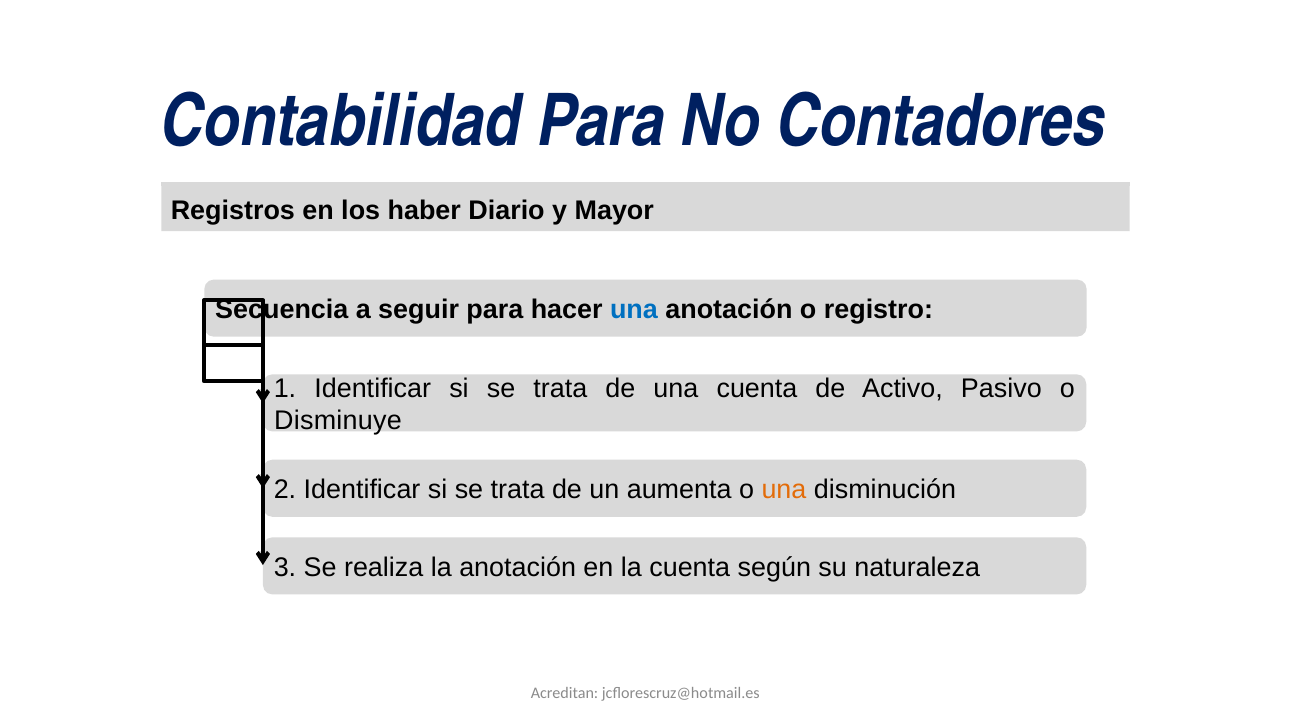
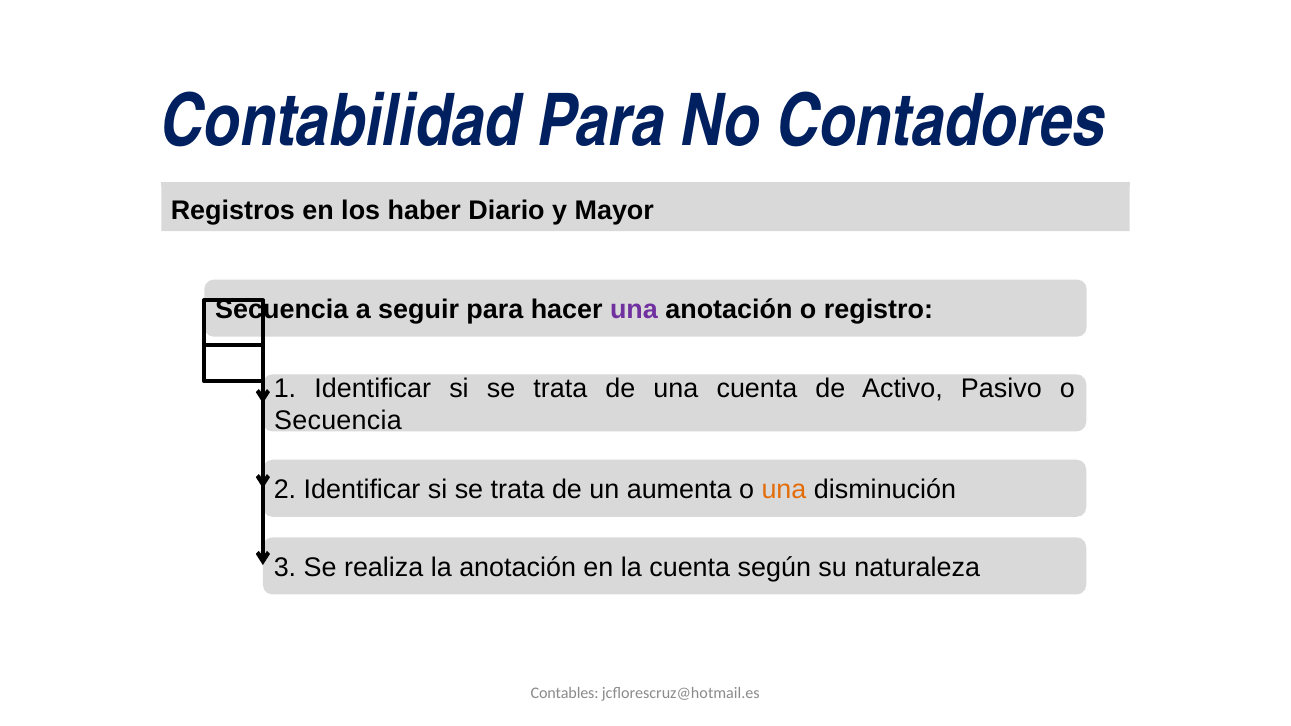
una at (634, 310) colour: blue -> purple
Disminuye at (338, 421): Disminuye -> Secuencia
Acreditan: Acreditan -> Contables
